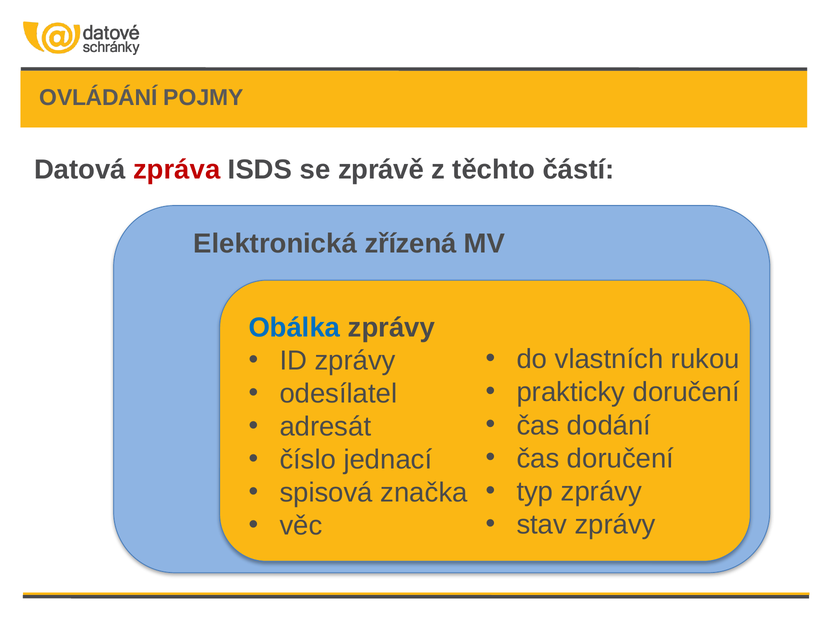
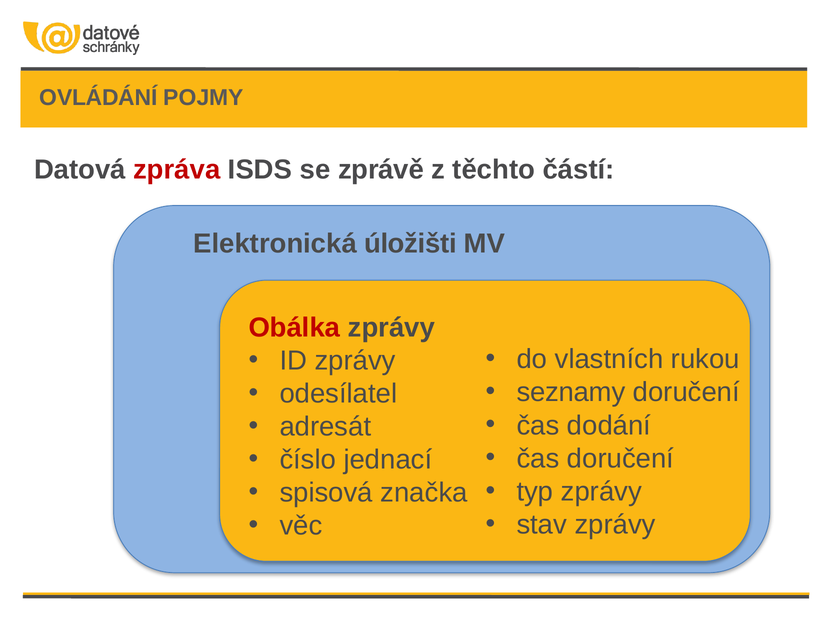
zřízená: zřízená -> úložišti
Obálka colour: blue -> red
prakticky: prakticky -> seznamy
